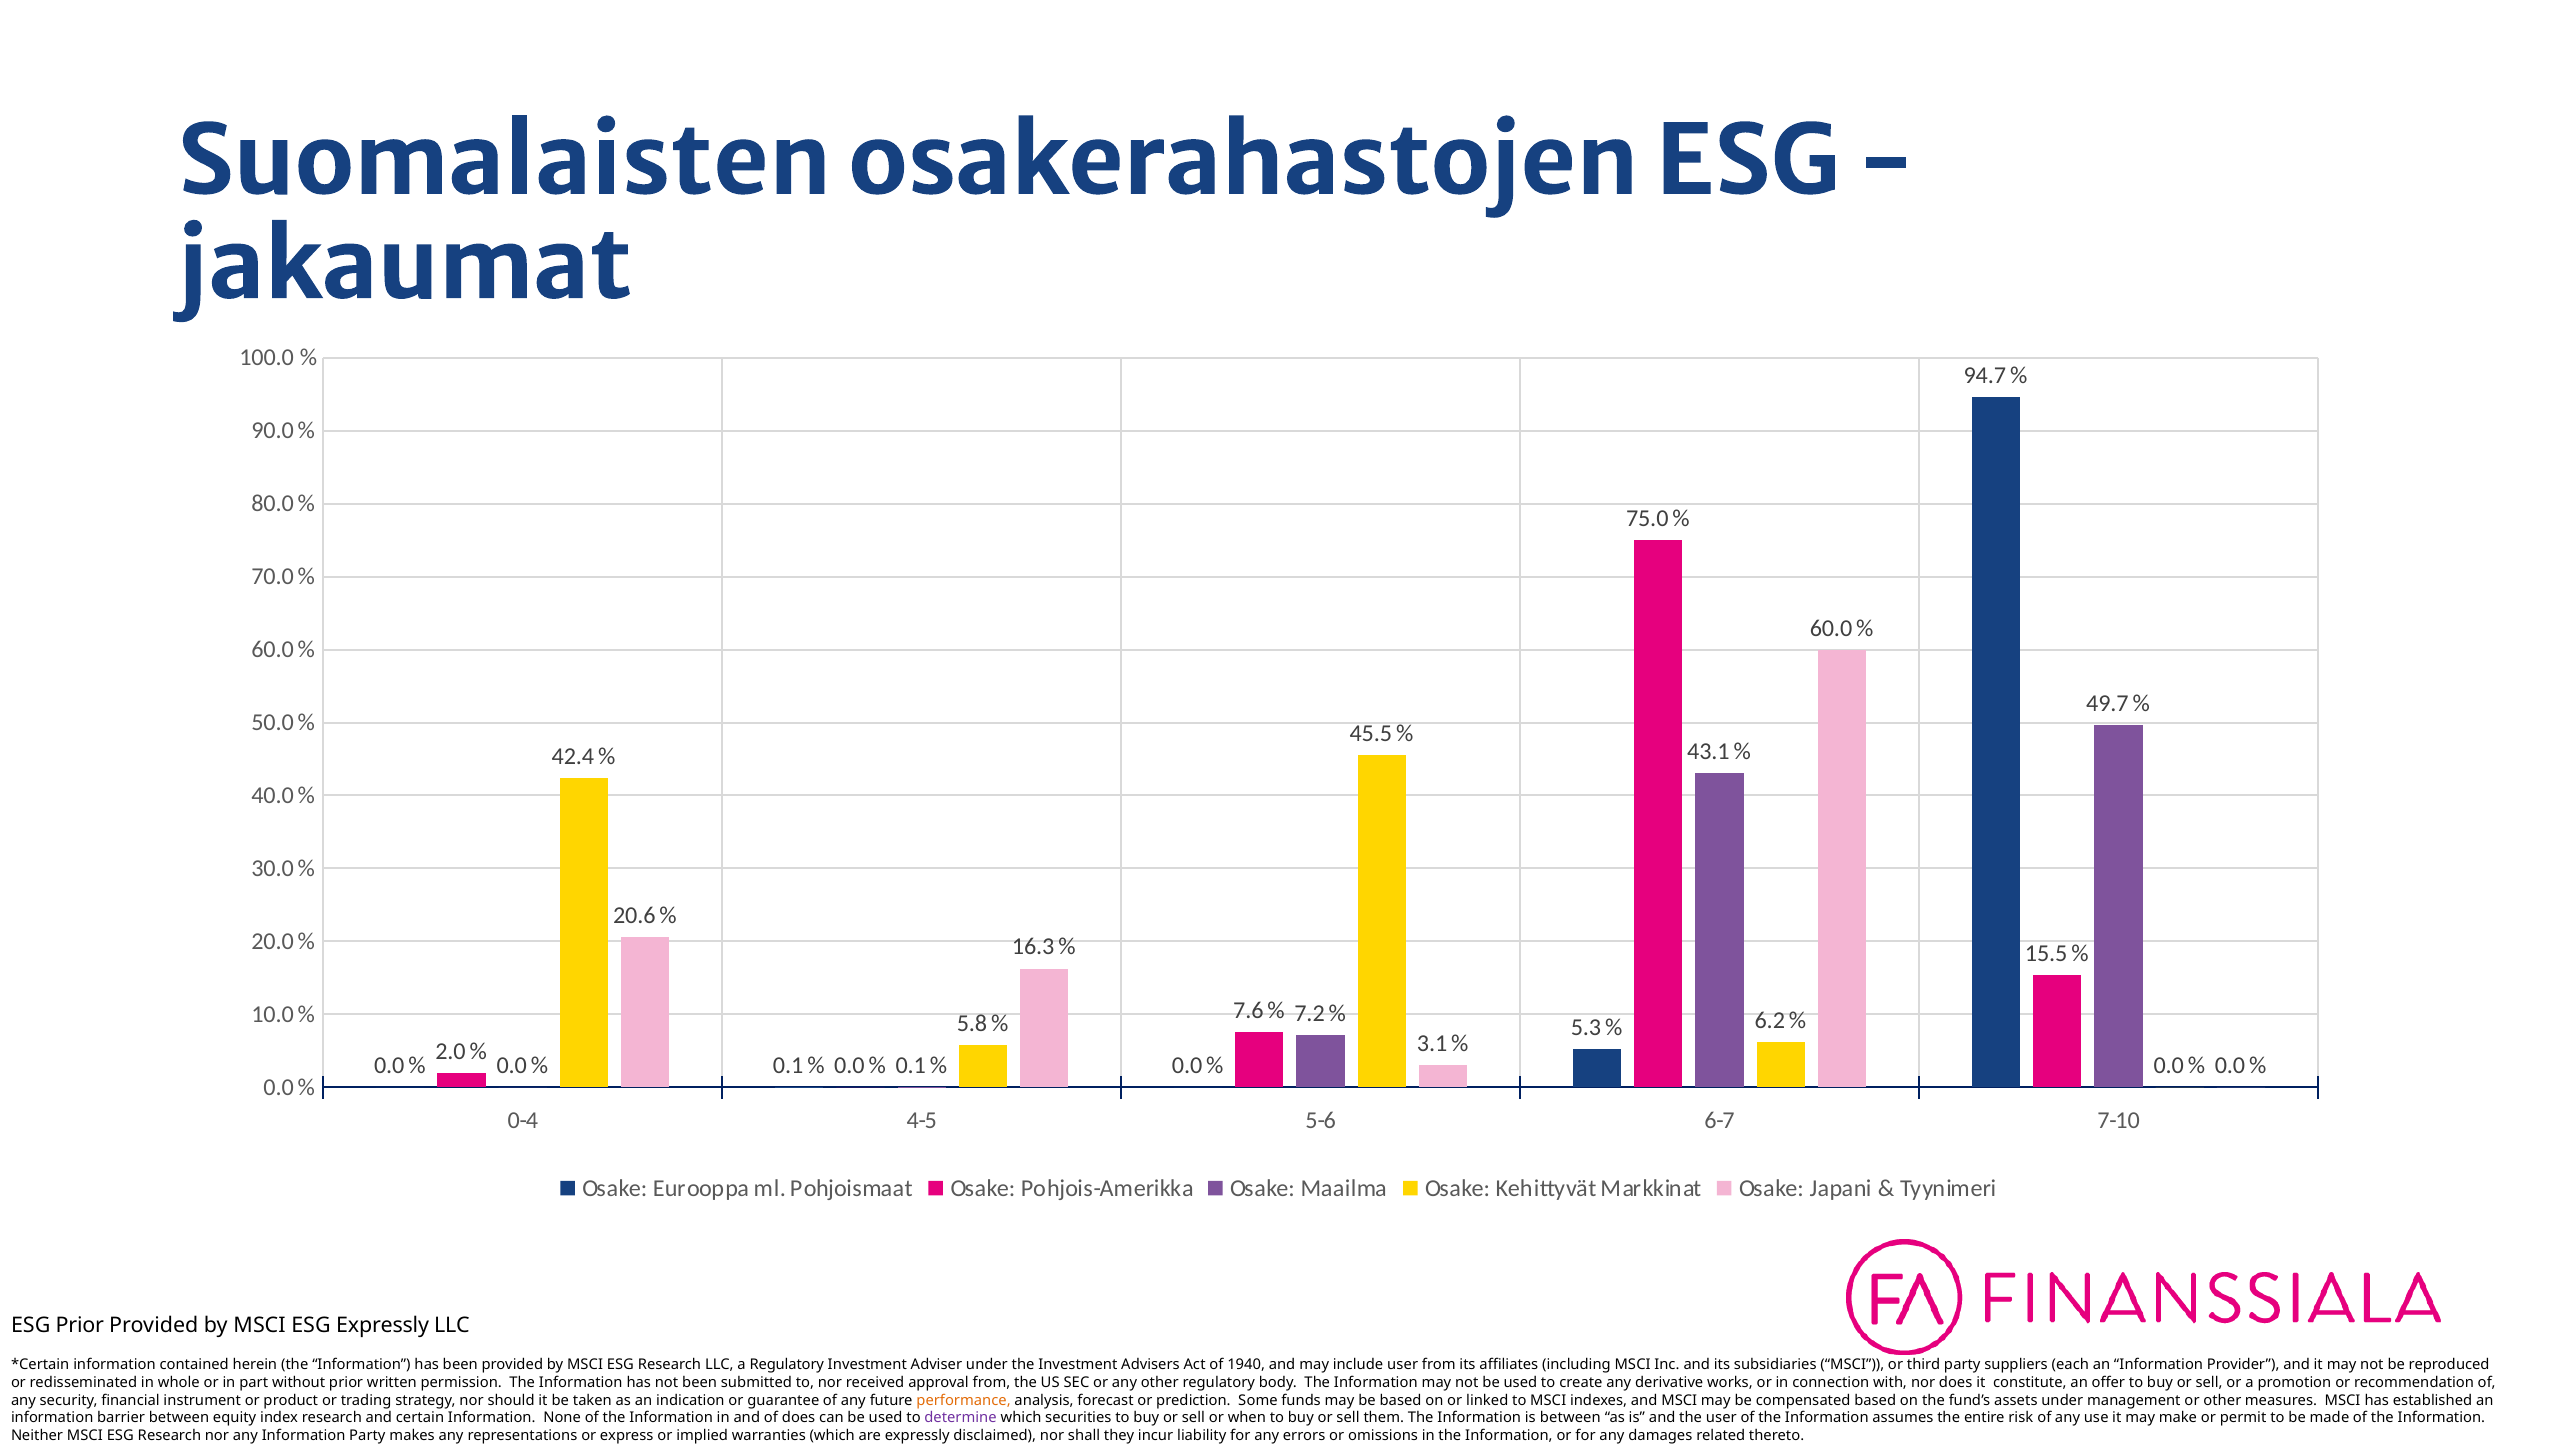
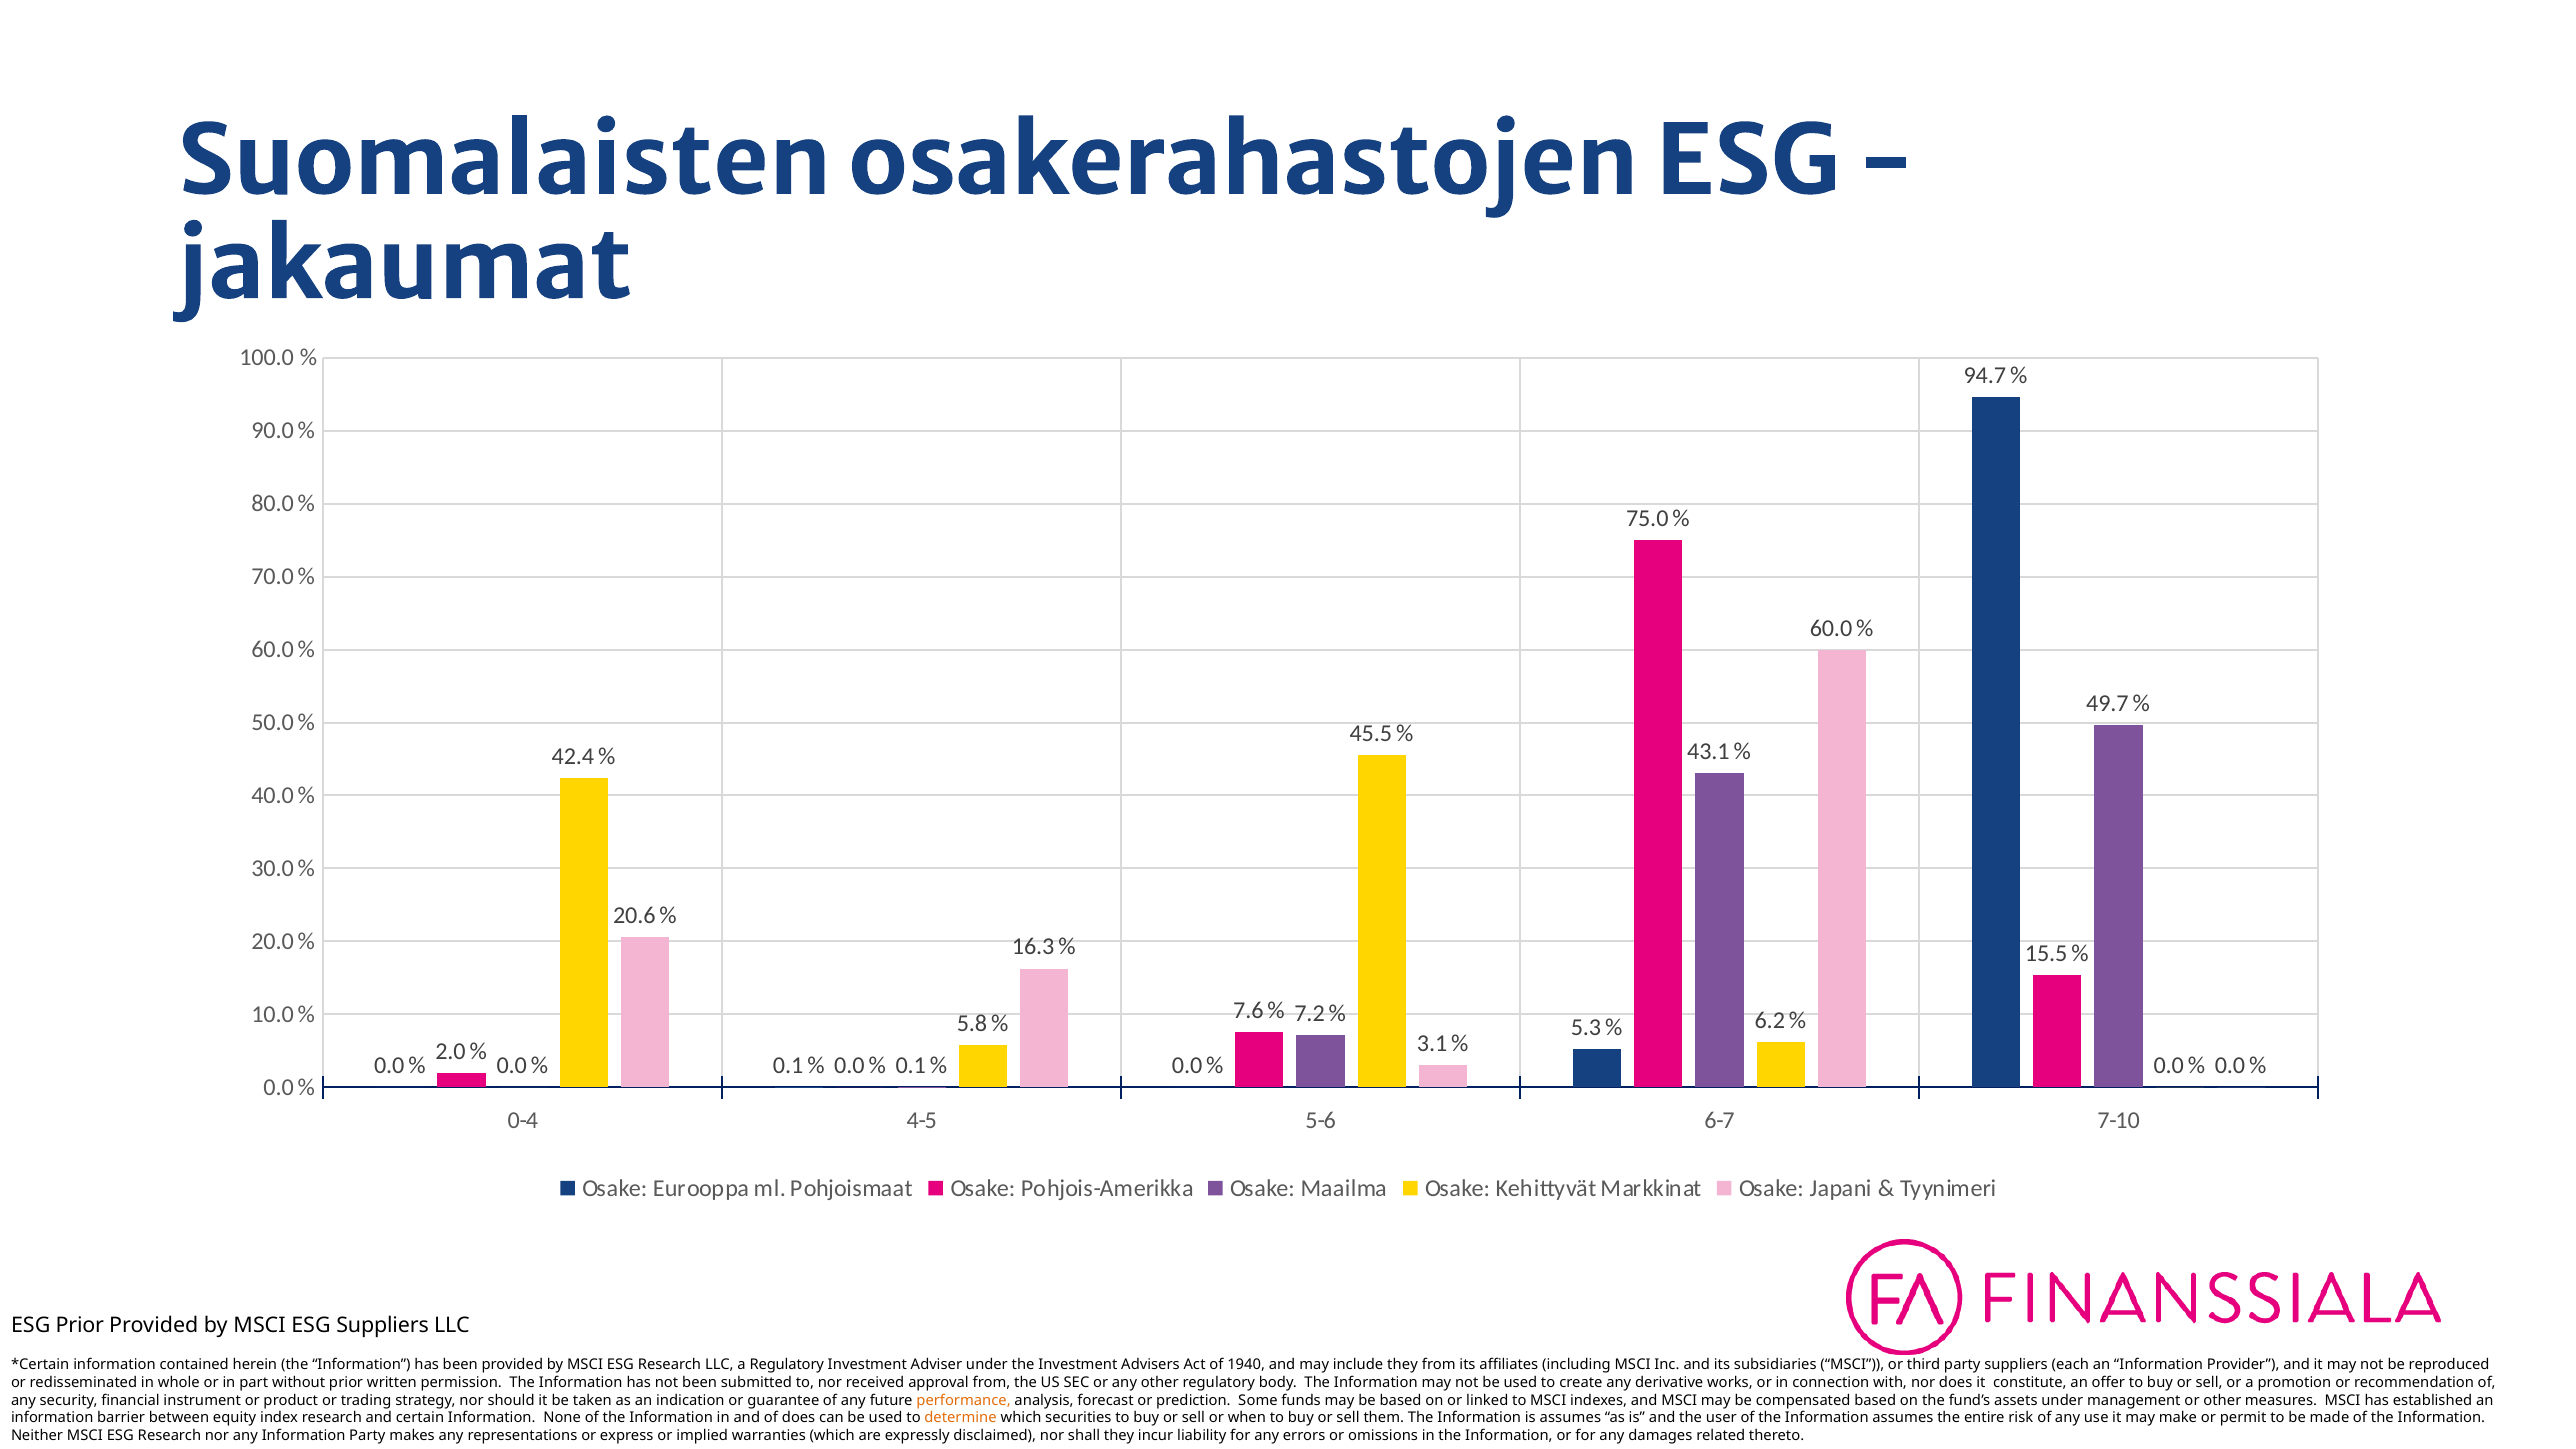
ESG Expressly: Expressly -> Suppliers
include user: user -> they
determine colour: purple -> orange
is between: between -> assumes
